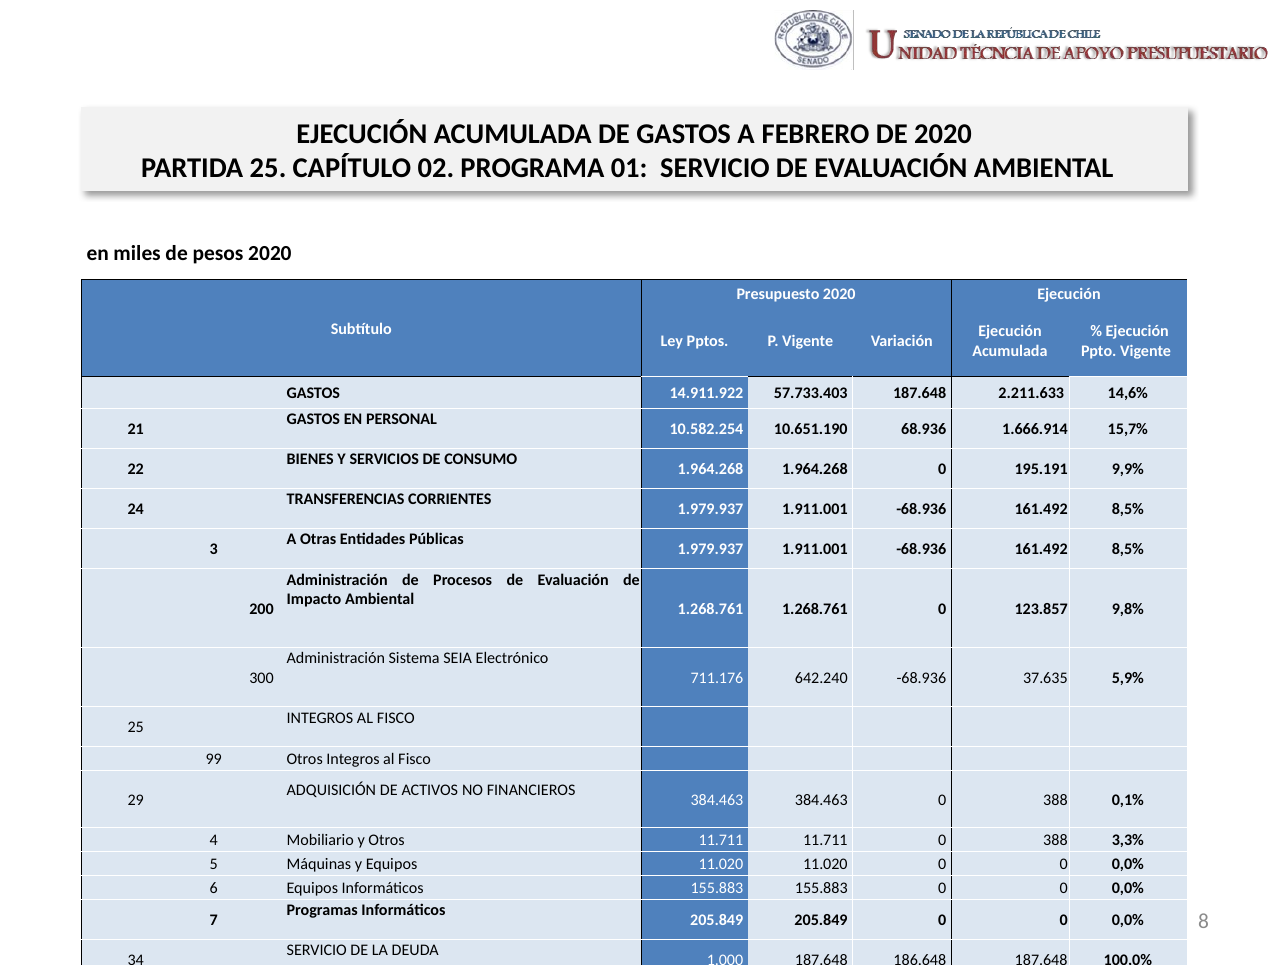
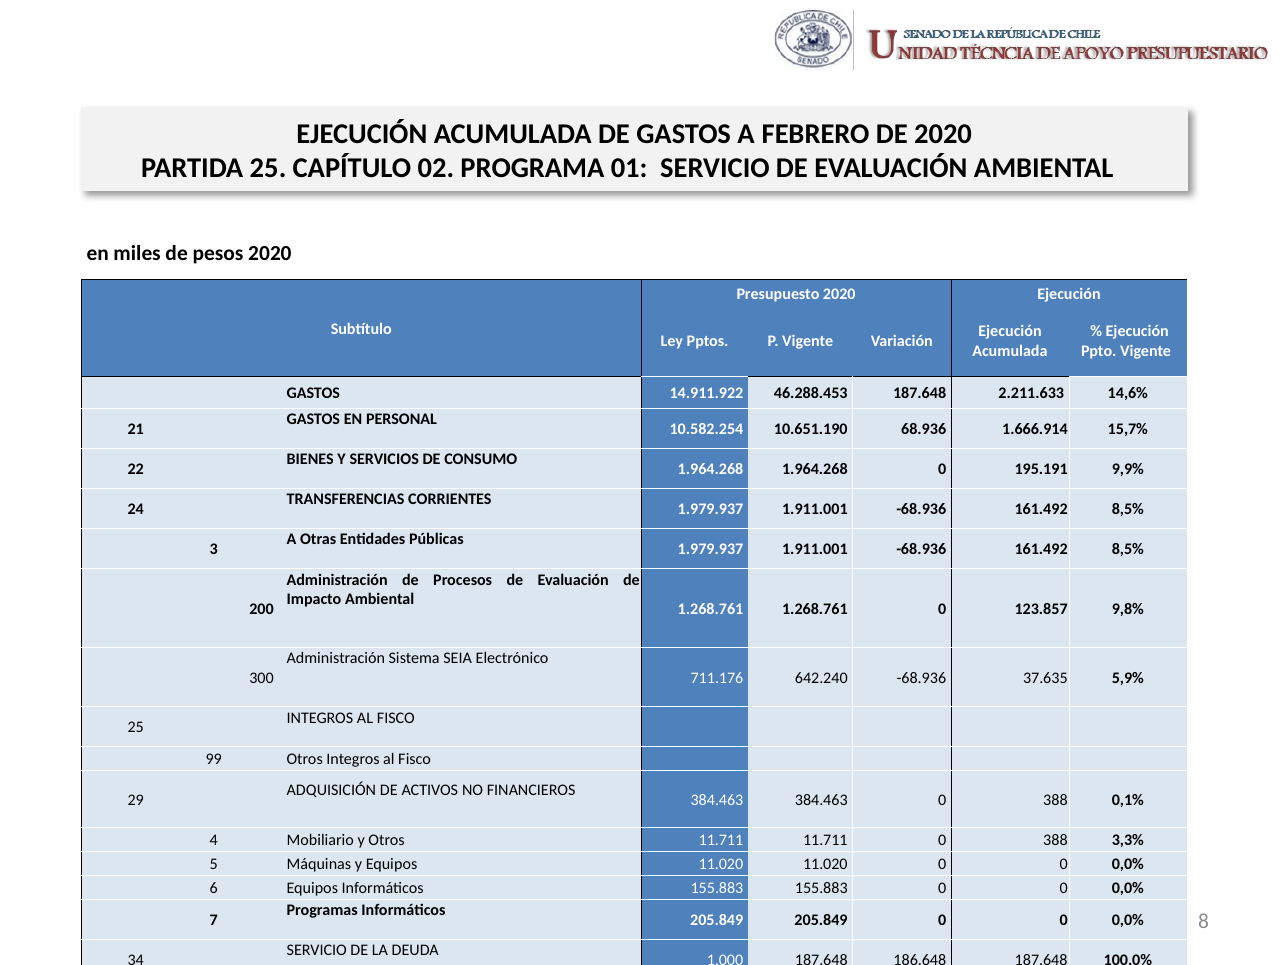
57.733.403: 57.733.403 -> 46.288.453
